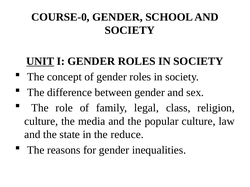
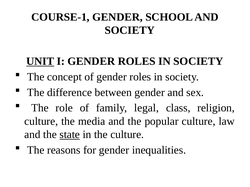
COURSE-0: COURSE-0 -> COURSE-1
state underline: none -> present
the reduce: reduce -> culture
